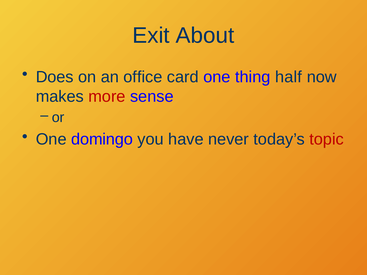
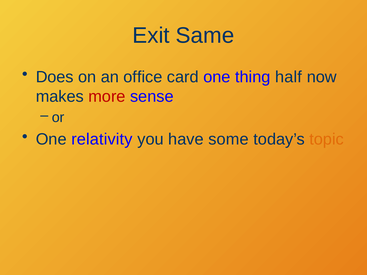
About: About -> Same
domingo: domingo -> relativity
never: never -> some
topic colour: red -> orange
